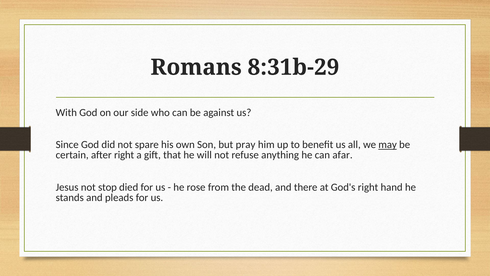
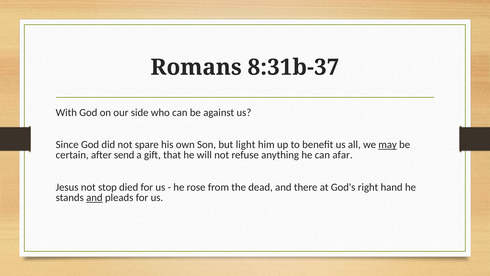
8:31b-29: 8:31b-29 -> 8:31b-37
pray: pray -> light
after right: right -> send
and at (94, 197) underline: none -> present
